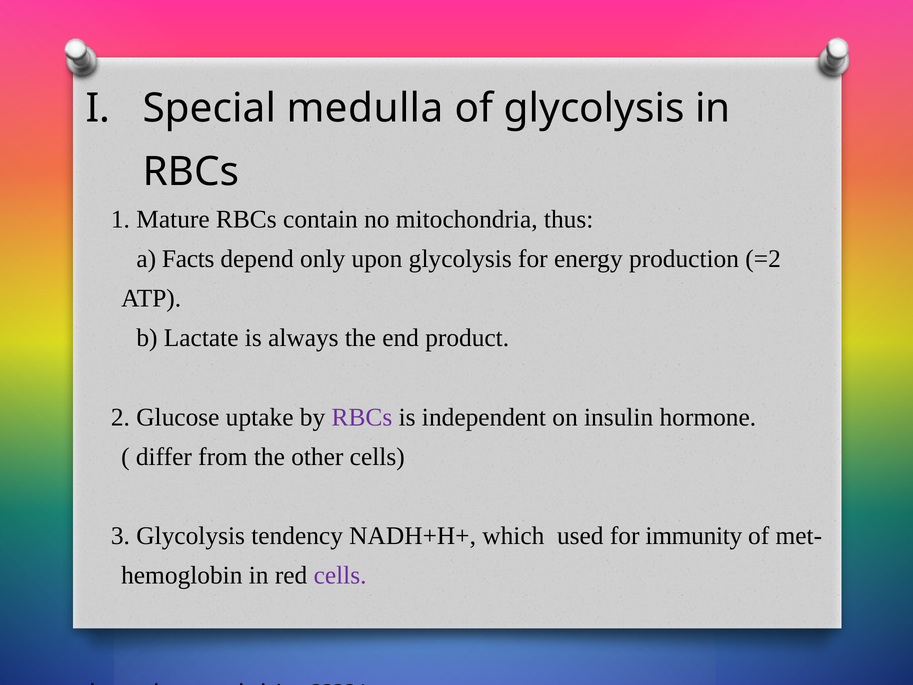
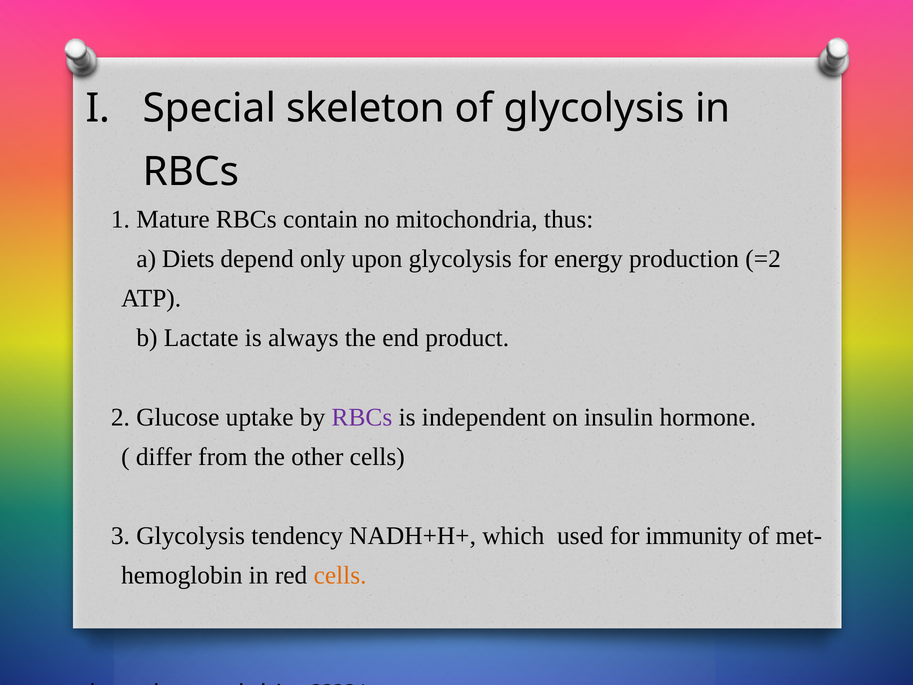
medulla: medulla -> skeleton
Facts: Facts -> Diets
cells at (340, 575) colour: purple -> orange
